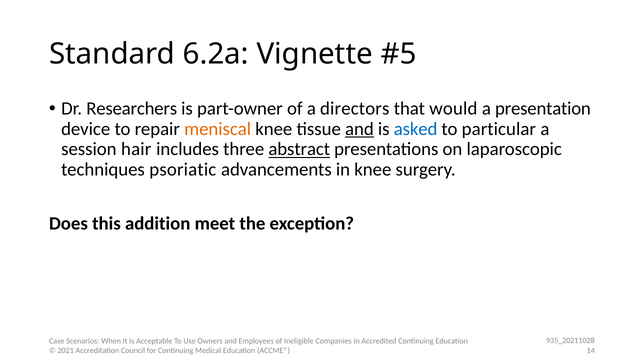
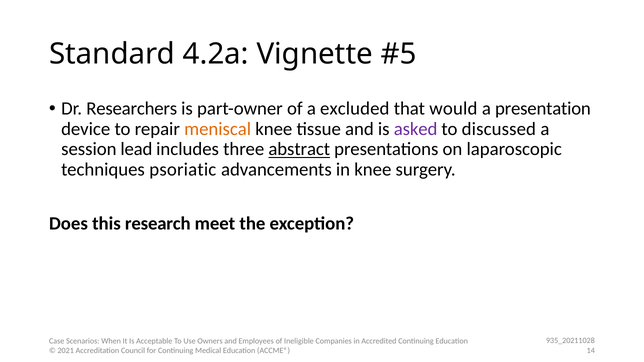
6.2a: 6.2a -> 4.2a
directors: directors -> excluded
and at (359, 129) underline: present -> none
asked colour: blue -> purple
particular: particular -> discussed
hair: hair -> lead
addition: addition -> research
